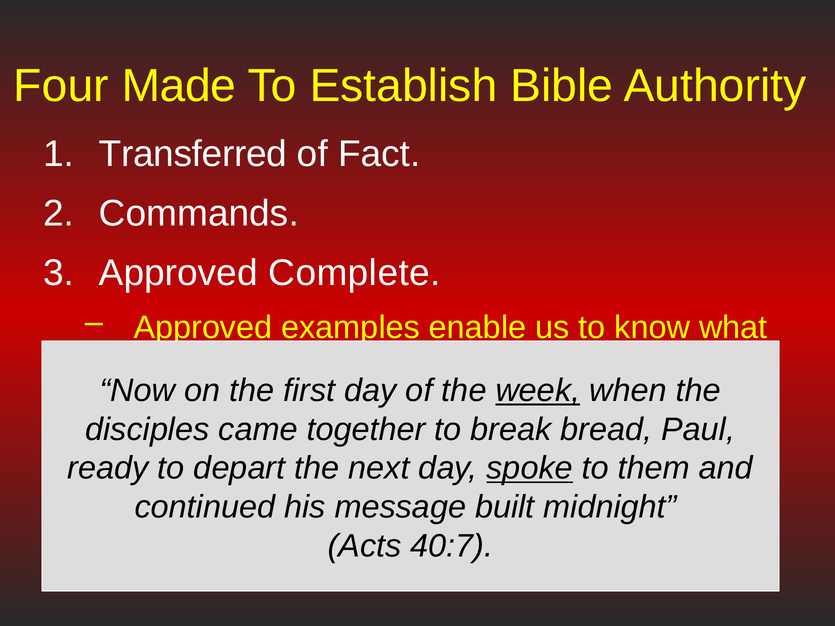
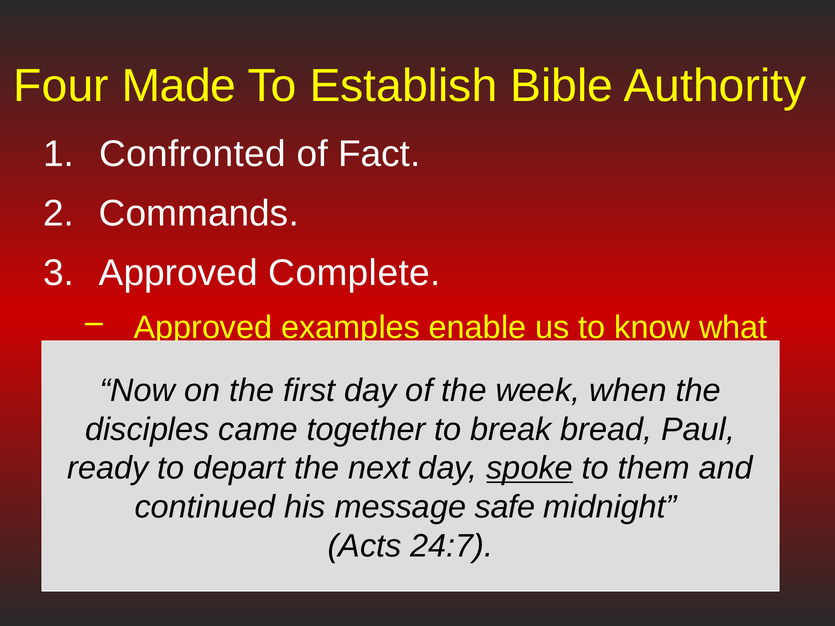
Transferred: Transferred -> Confronted
week underline: present -> none
built: built -> safe
40:7: 40:7 -> 24:7
